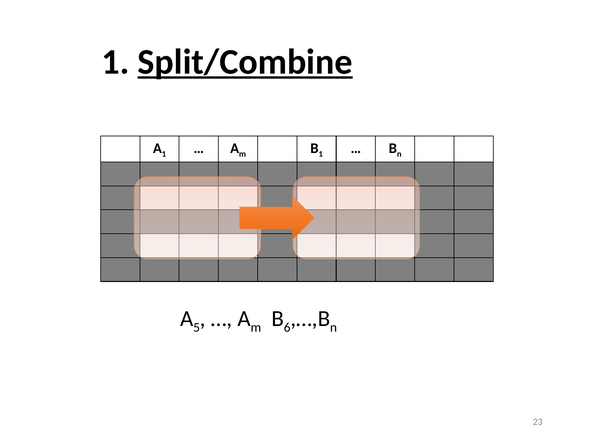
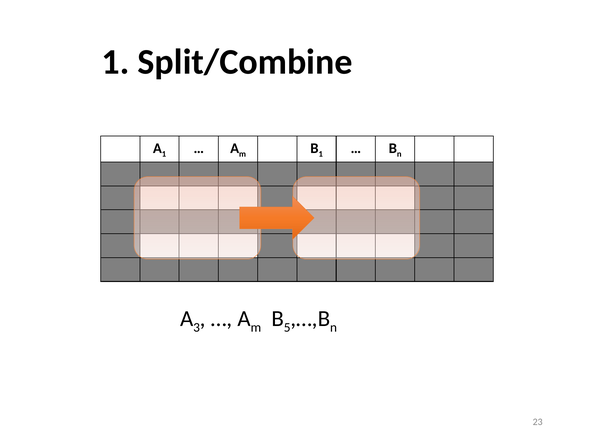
Split/Combine underline: present -> none
5: 5 -> 3
6: 6 -> 5
